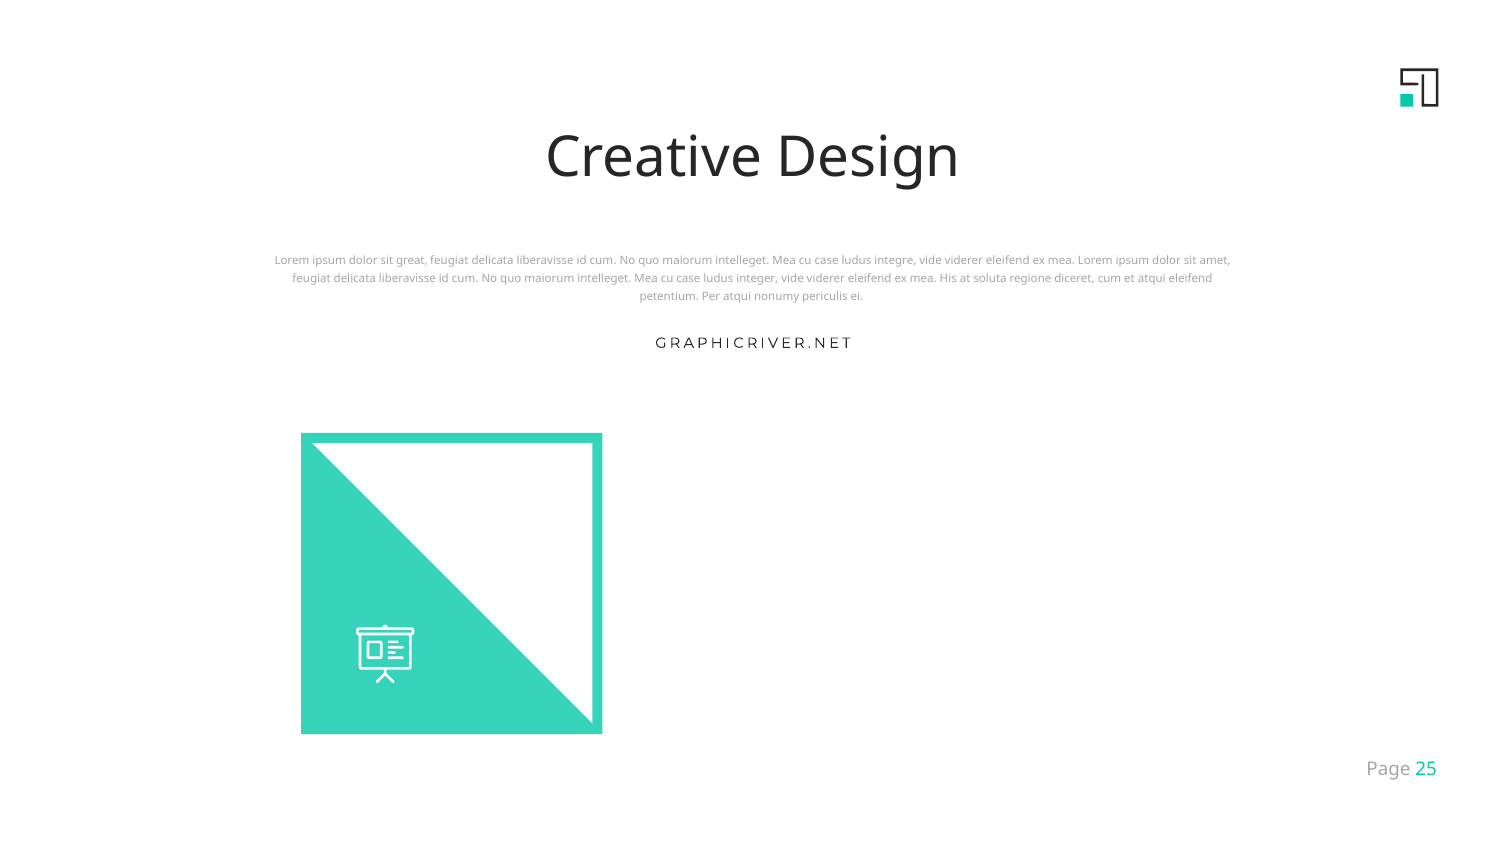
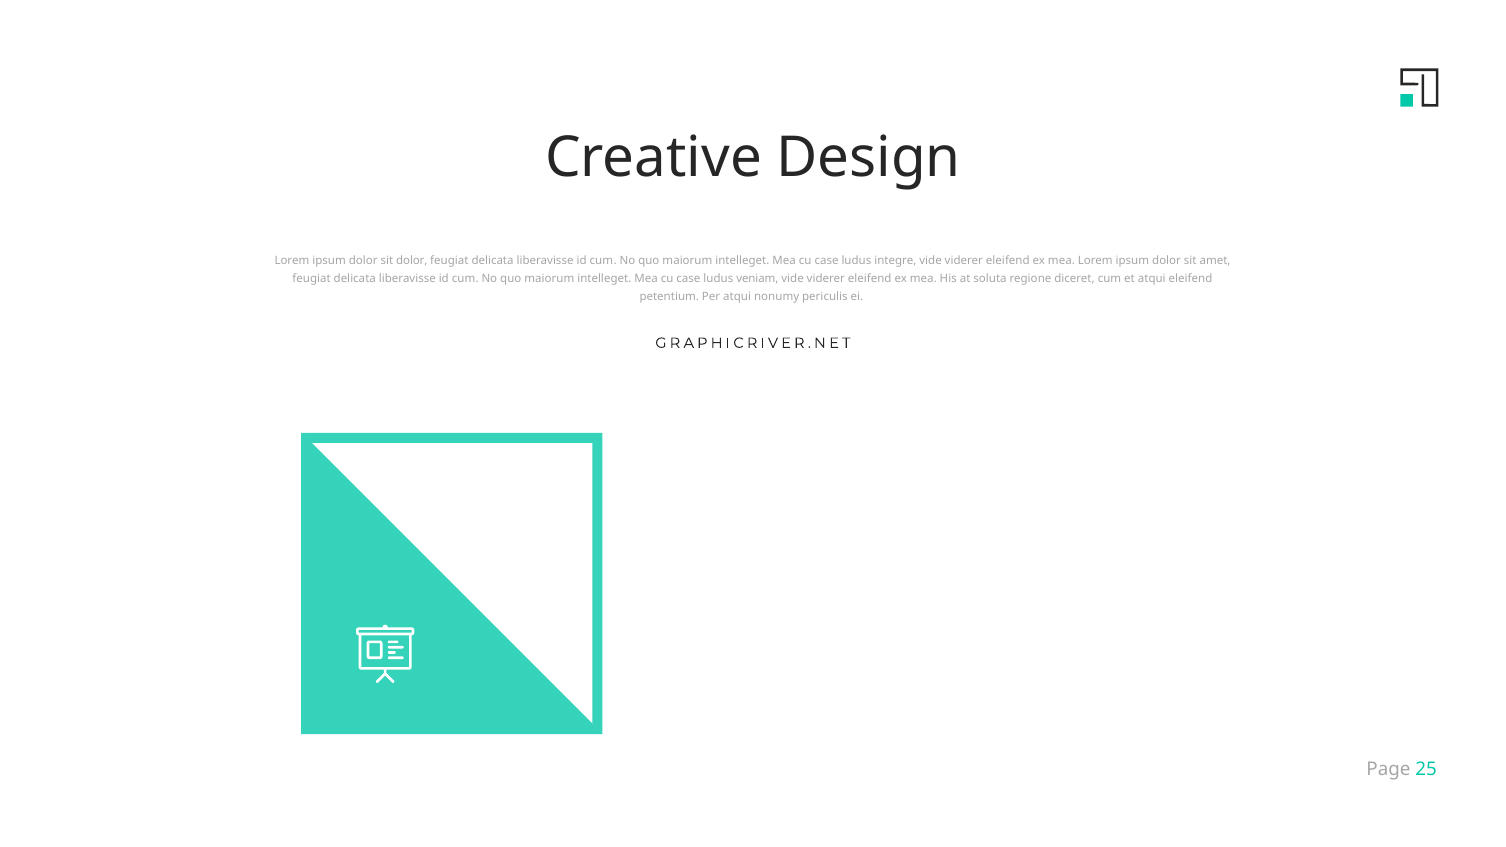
sit great: great -> dolor
integer: integer -> veniam
